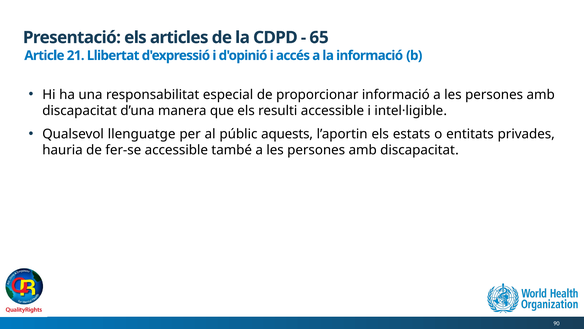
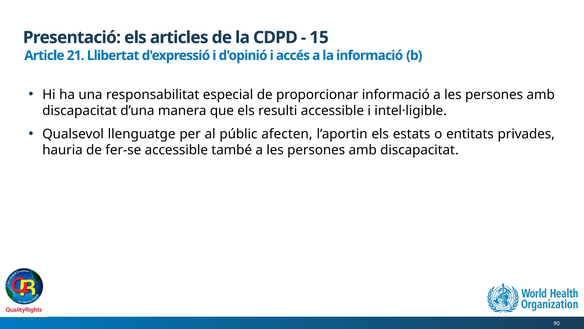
65: 65 -> 15
aquests: aquests -> afecten
